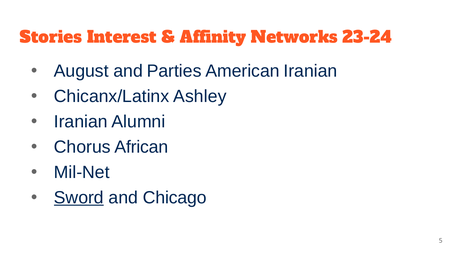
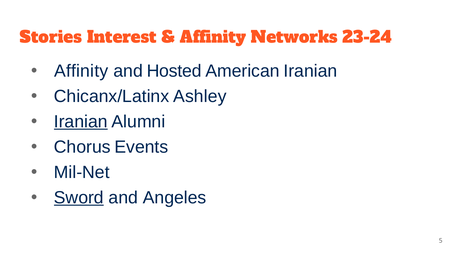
August at (81, 71): August -> Affinity
Parties: Parties -> Hosted
Iranian at (81, 122) underline: none -> present
African: African -> Events
Chicago: Chicago -> Angeles
